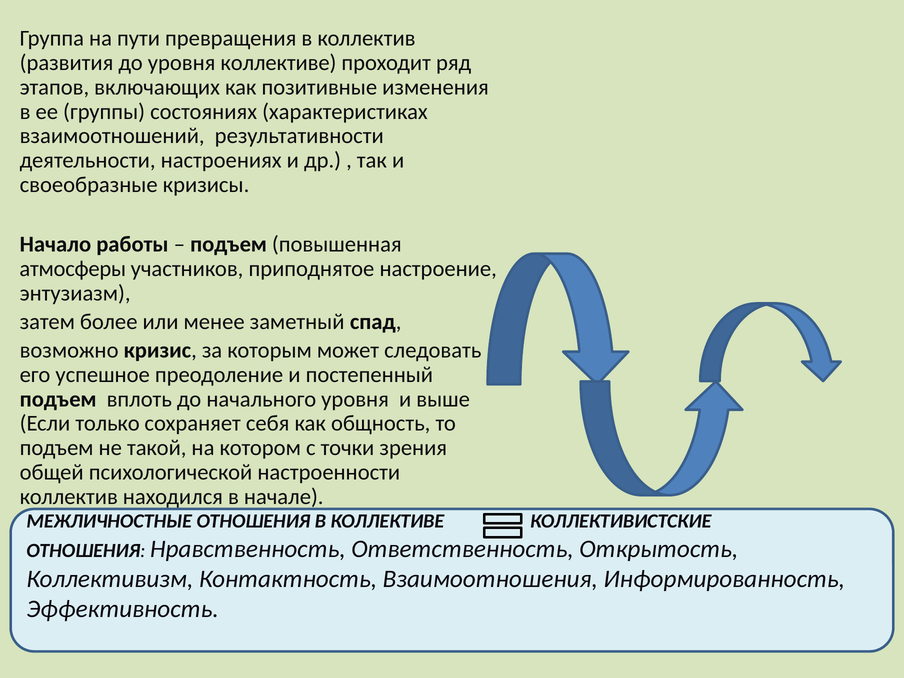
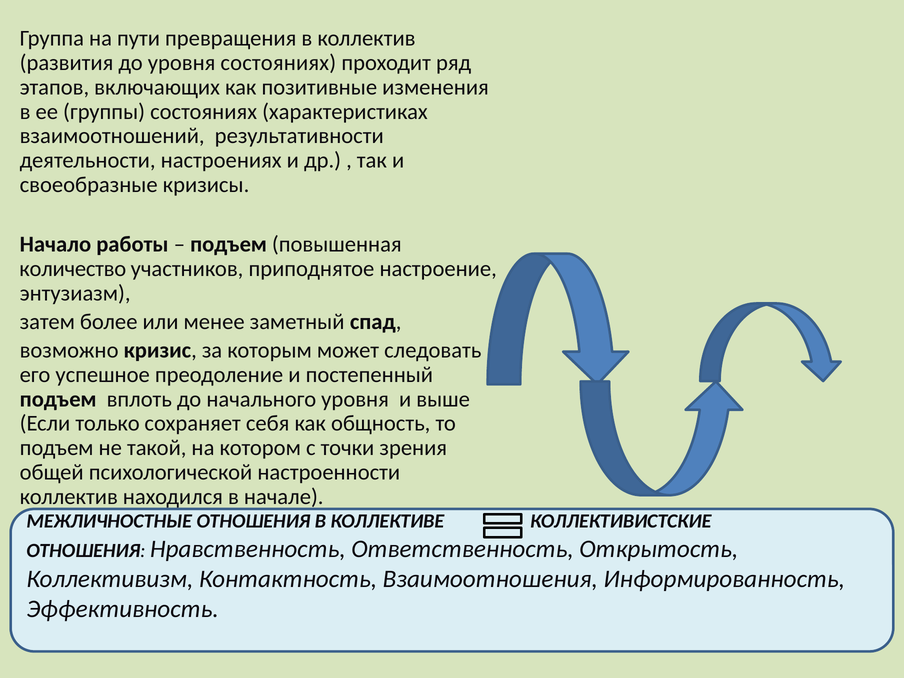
уровня коллективе: коллективе -> состояниях
атмосферы: атмосферы -> количество
